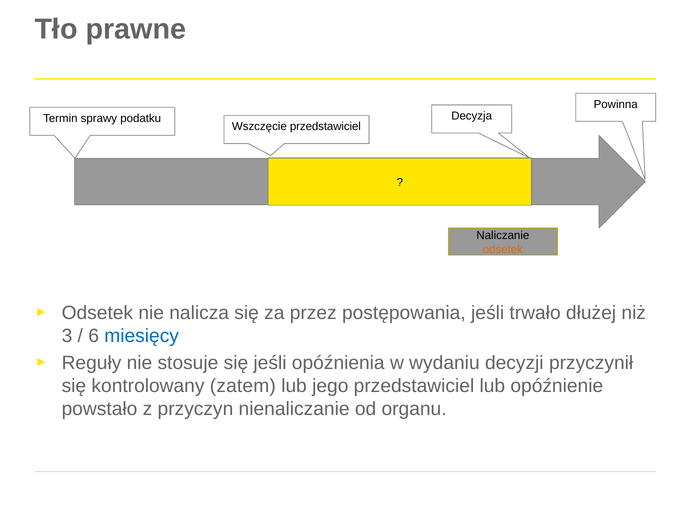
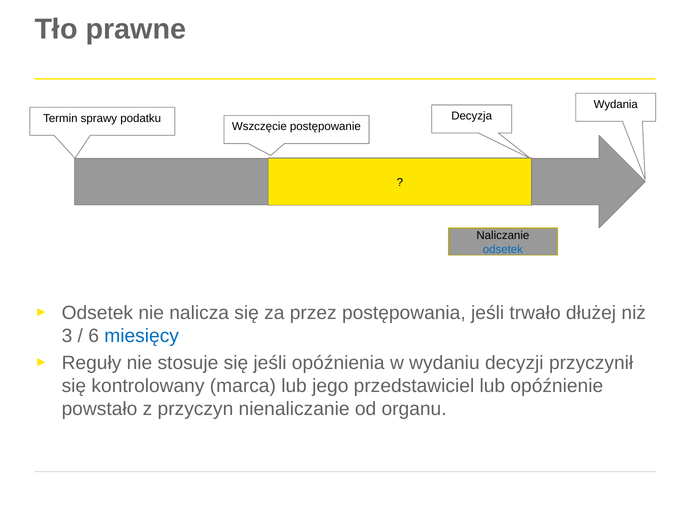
Powinna: Powinna -> Wydania
Wszczęcie przedstawiciel: przedstawiciel -> postępowanie
odsetek at (503, 249) colour: orange -> blue
zatem: zatem -> marca
